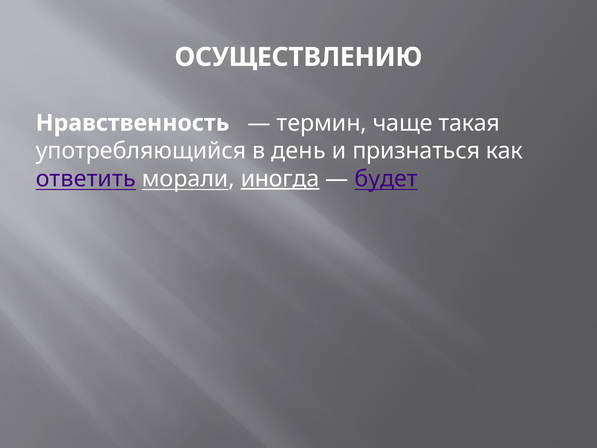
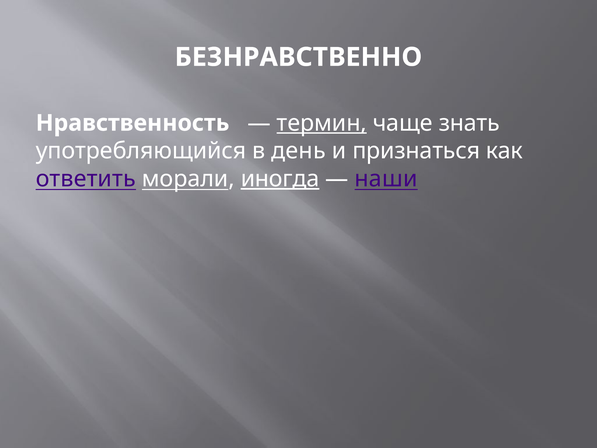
ОСУЩЕСТВЛЕНИЮ: ОСУЩЕСТВЛЕНИЮ -> БЕЗНРАВСТВЕННО
термин underline: none -> present
такая: такая -> знать
будет: будет -> наши
